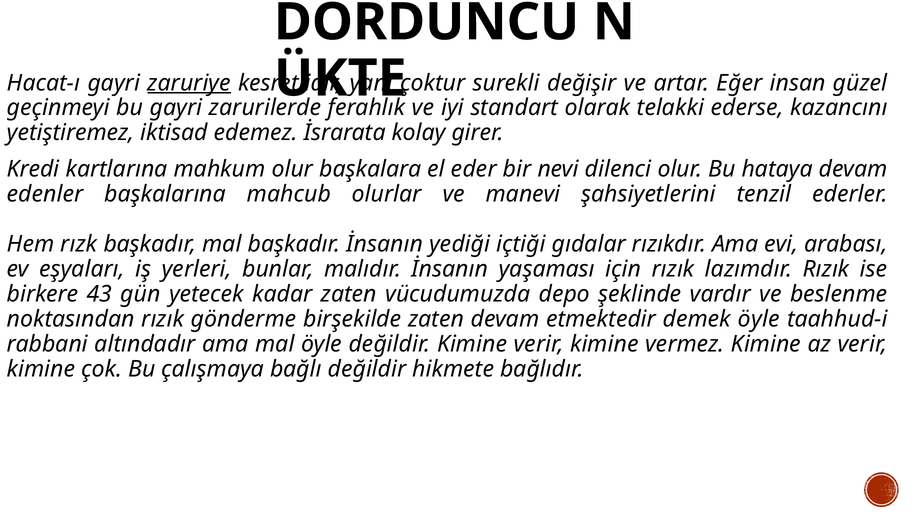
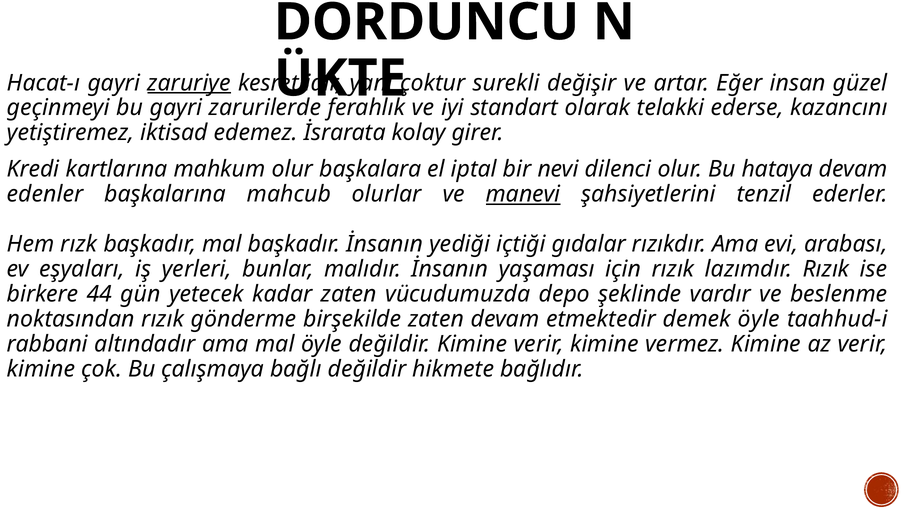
eder: eder -> iptal
manevi underline: none -> present
43: 43 -> 44
